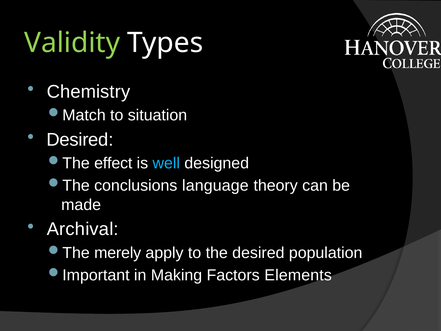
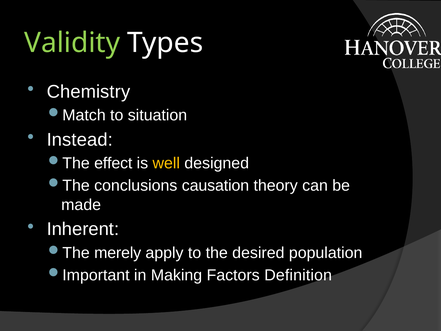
Desired at (80, 140): Desired -> Instead
well colour: light blue -> yellow
language: language -> causation
Archival: Archival -> Inherent
Elements: Elements -> Definition
